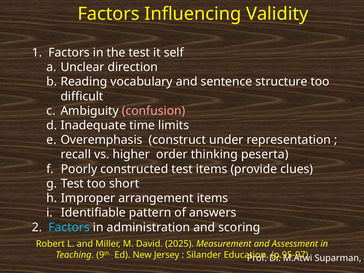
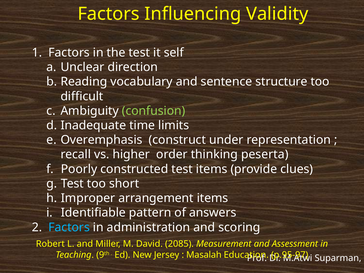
confusion colour: pink -> light green
2025: 2025 -> 2085
Silander: Silander -> Masalah
